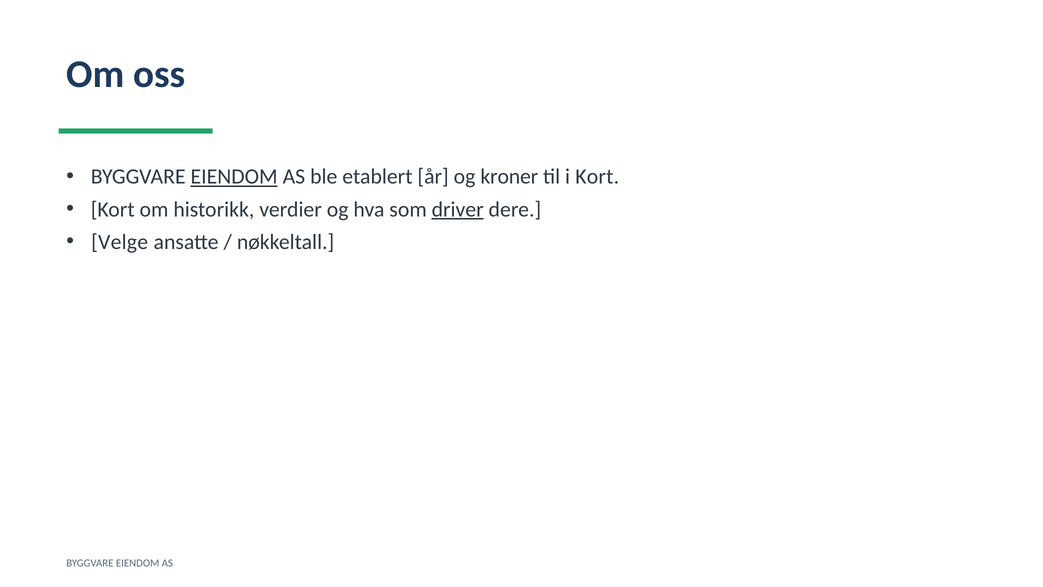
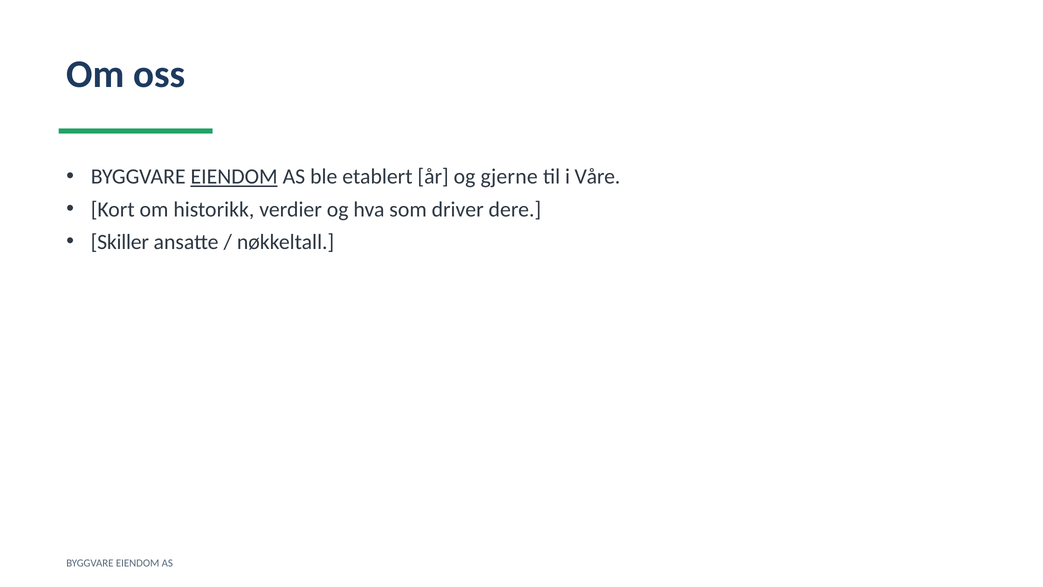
kroner: kroner -> gjerne
i Kort: Kort -> Våre
driver underline: present -> none
Velge: Velge -> Skiller
